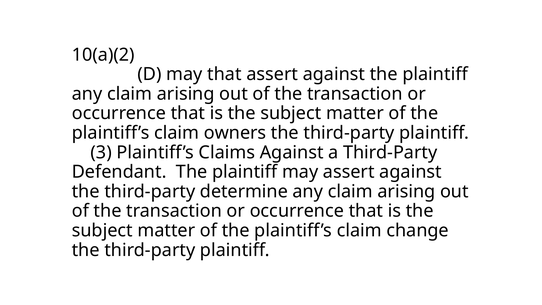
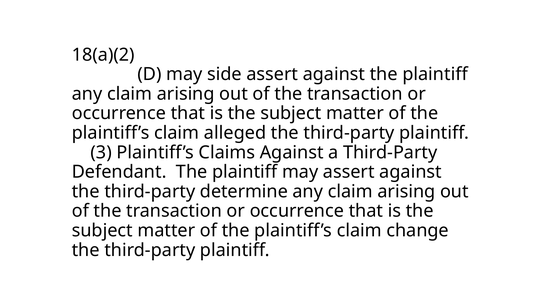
10(a)(2: 10(a)(2 -> 18(a)(2
may that: that -> side
owners: owners -> alleged
